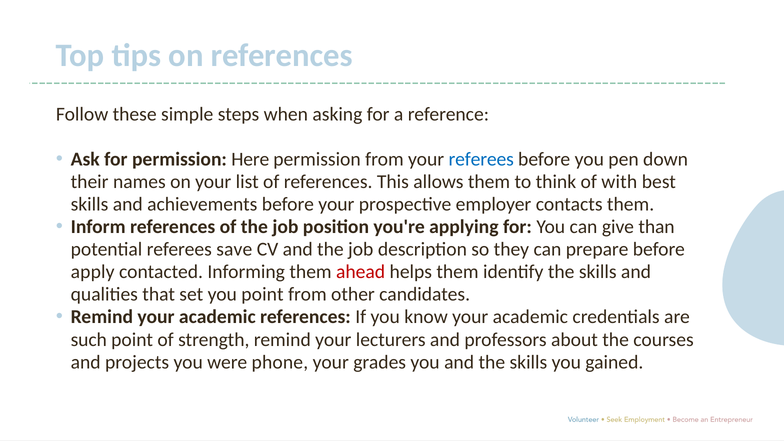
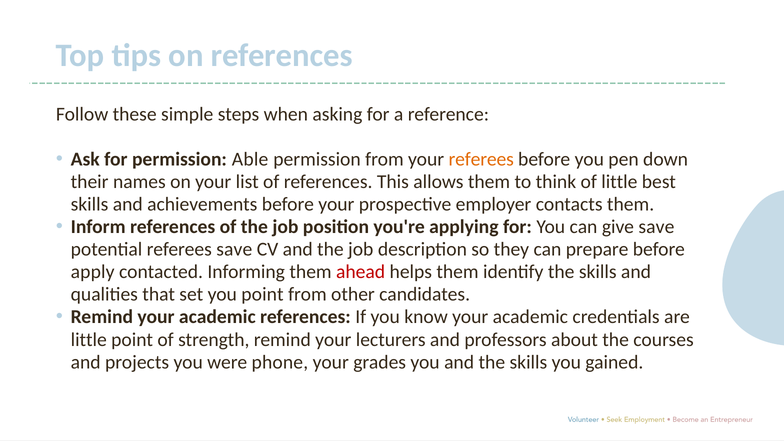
Here: Here -> Able
referees at (481, 159) colour: blue -> orange
of with: with -> little
give than: than -> save
such at (89, 340): such -> little
